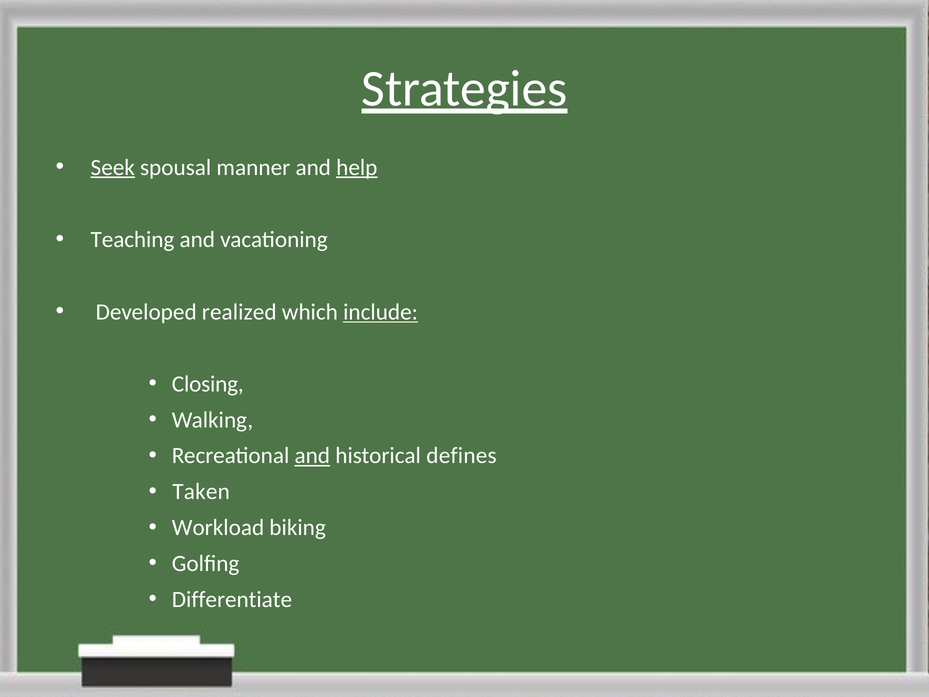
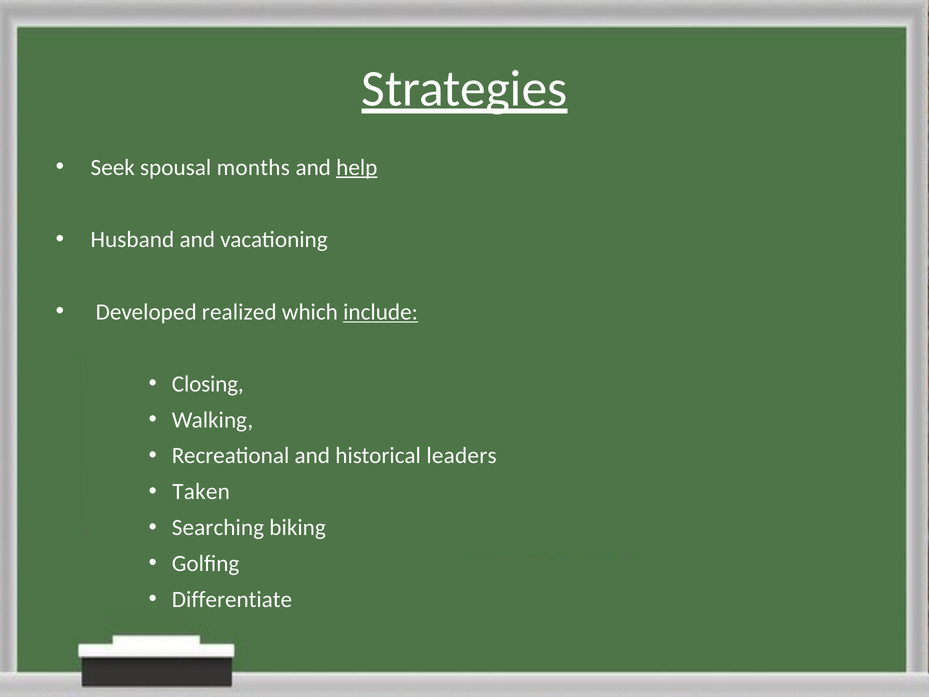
Seek underline: present -> none
manner: manner -> months
Teaching: Teaching -> Husband
and at (312, 456) underline: present -> none
defines: defines -> leaders
Workload: Workload -> Searching
